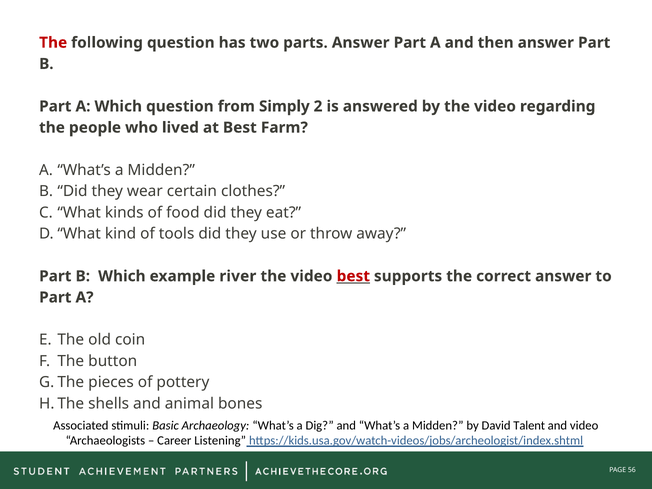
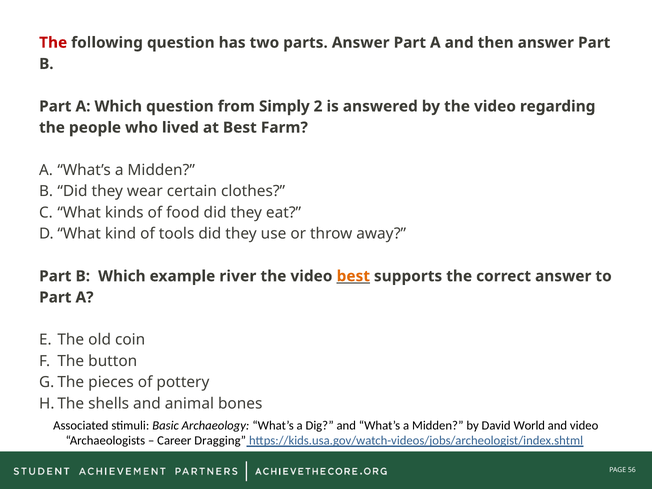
best at (353, 276) colour: red -> orange
Talent: Talent -> World
Listening: Listening -> Dragging
